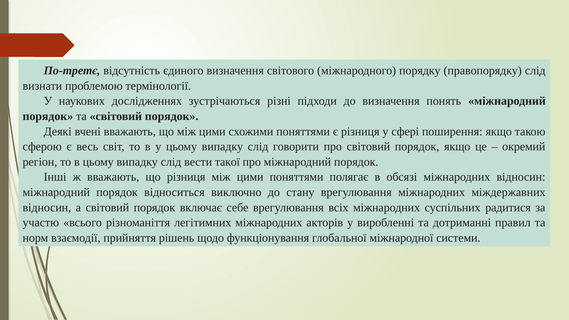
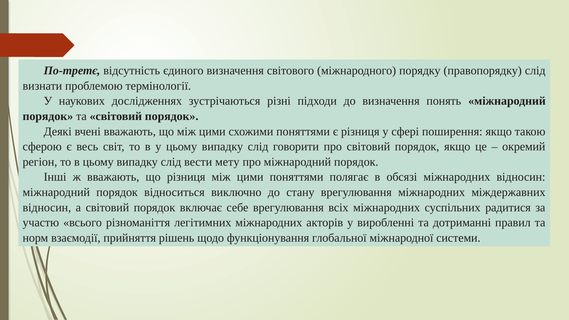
такої: такої -> мету
